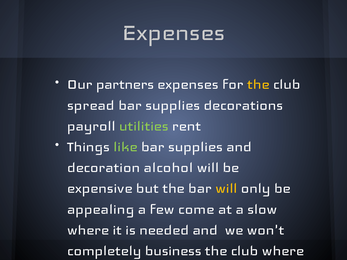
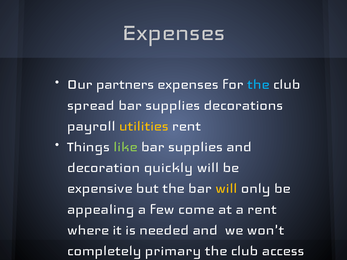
the at (258, 83) colour: yellow -> light blue
utilities colour: light green -> yellow
alcohol: alcohol -> quickly
a slow: slow -> rent
business: business -> primary
club where: where -> access
